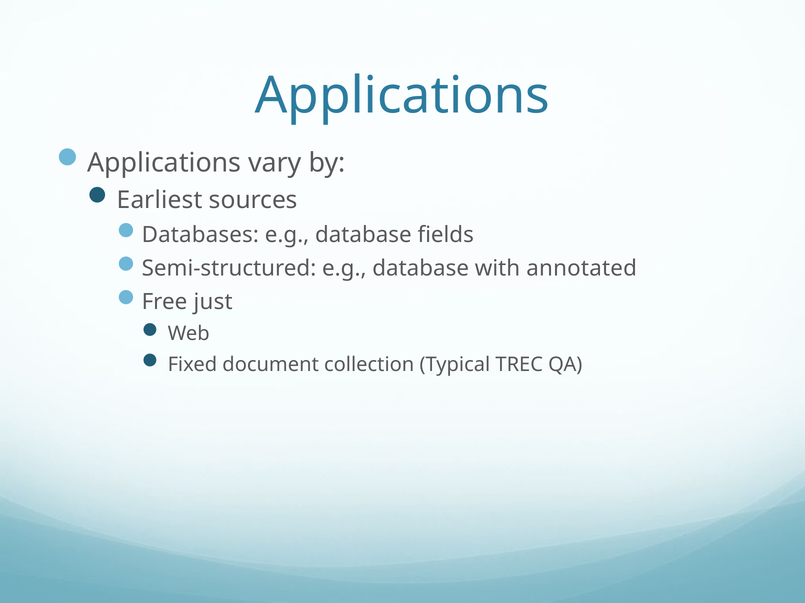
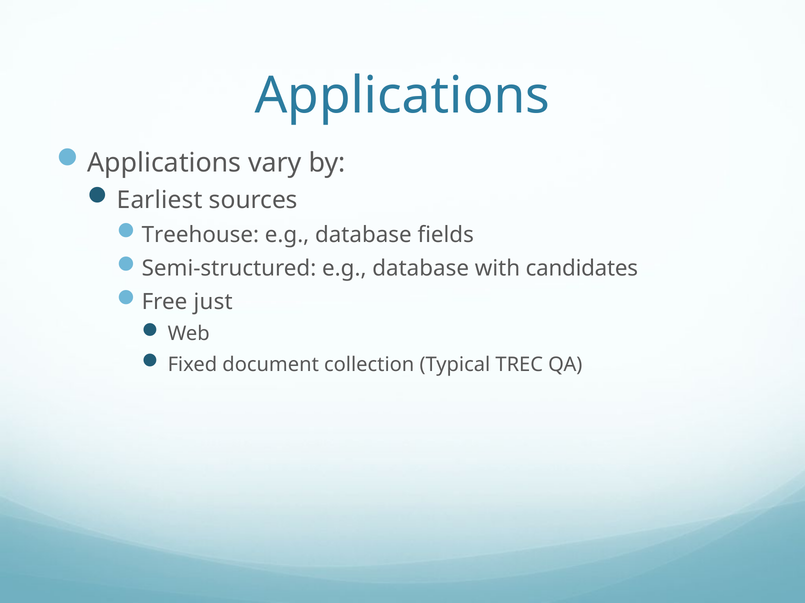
Databases: Databases -> Treehouse
annotated: annotated -> candidates
